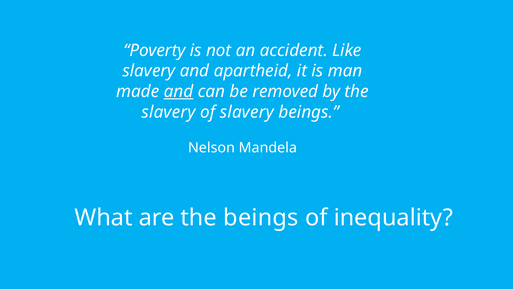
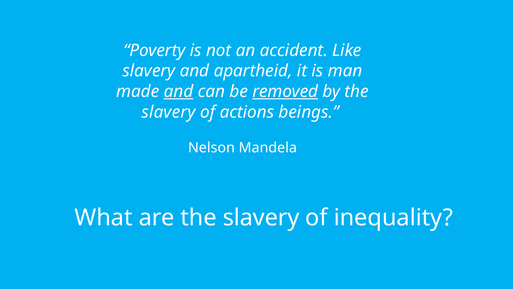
removed underline: none -> present
of slavery: slavery -> actions
are the beings: beings -> slavery
